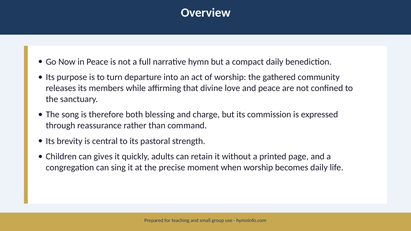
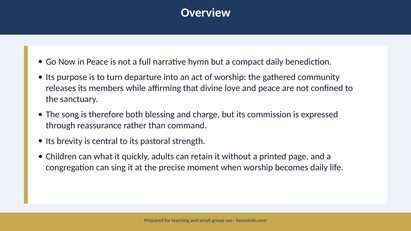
gives: gives -> what
